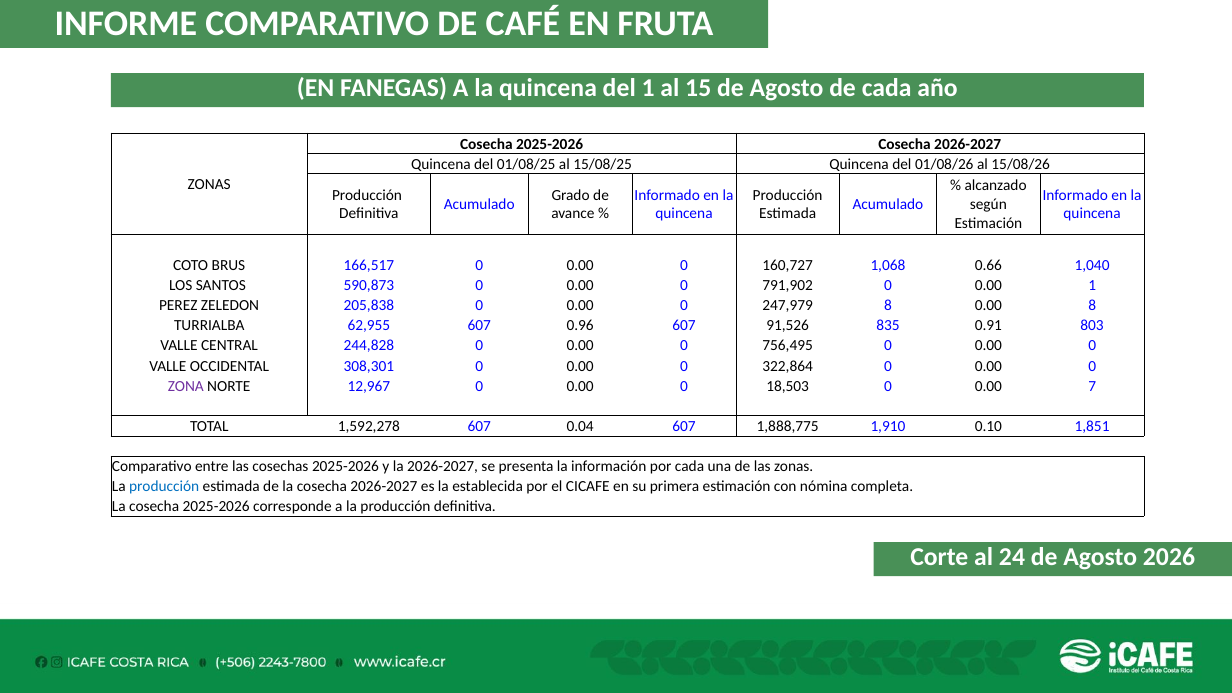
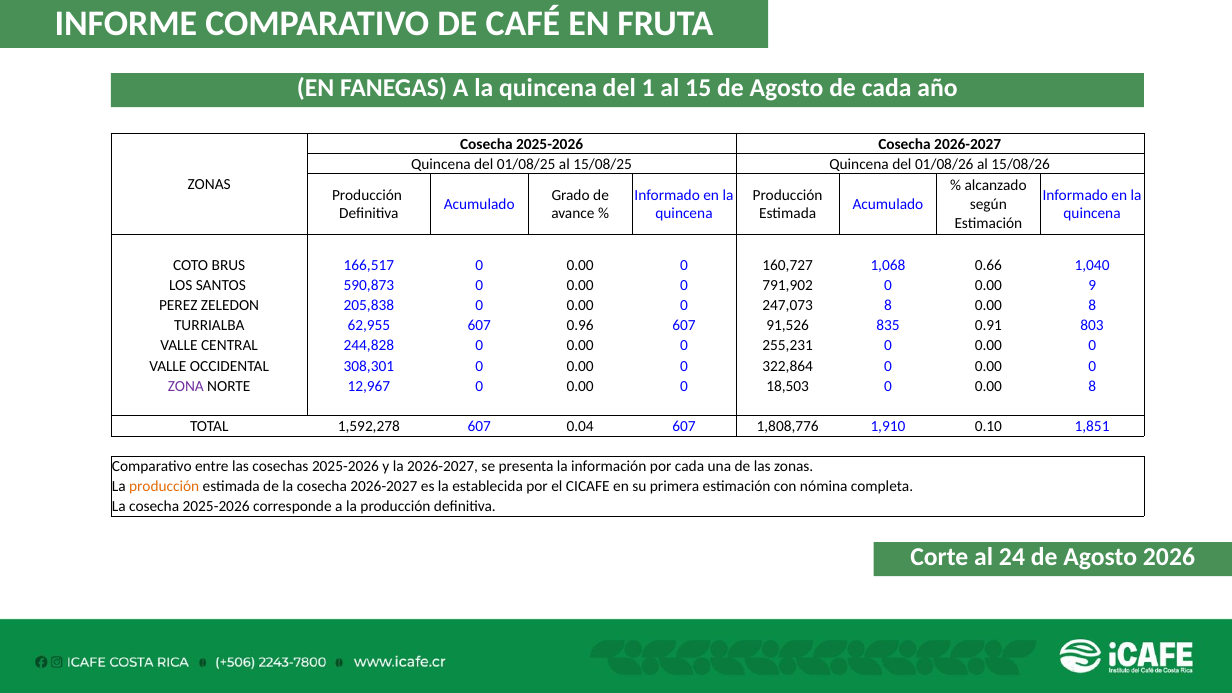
0.00 1: 1 -> 9
247,979: 247,979 -> 247,073
756,495: 756,495 -> 255,231
0 0.00 7: 7 -> 8
1,888,775: 1,888,775 -> 1,808,776
producción at (164, 486) colour: blue -> orange
